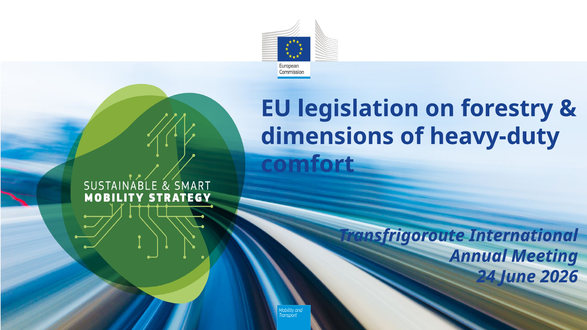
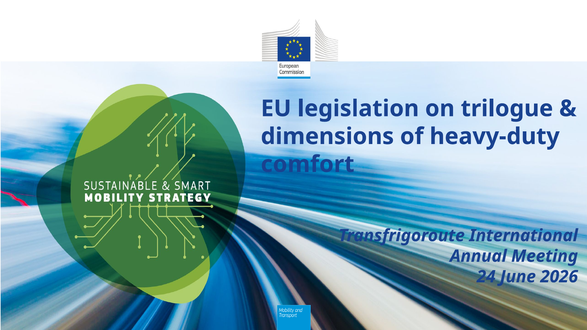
forestry: forestry -> trilogue
